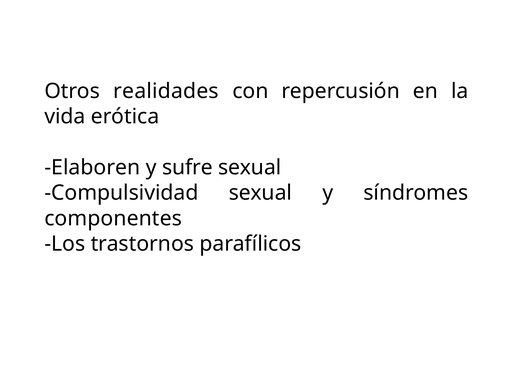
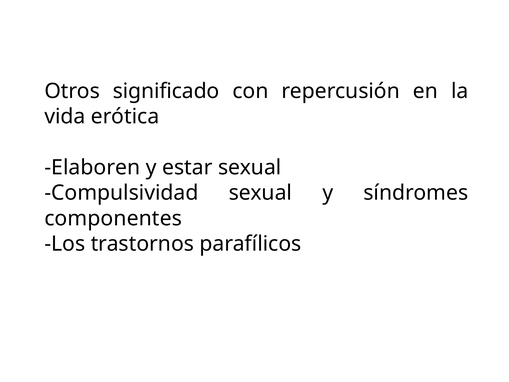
realidades: realidades -> significado
sufre: sufre -> estar
